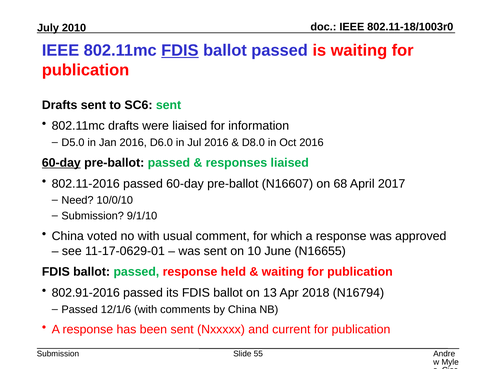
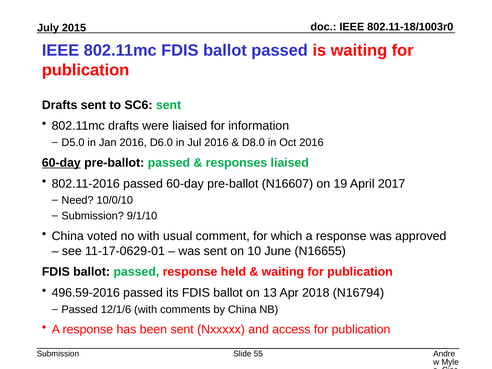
2010: 2010 -> 2015
FDIS at (180, 50) underline: present -> none
68: 68 -> 19
802.91-2016: 802.91-2016 -> 496.59-2016
current: current -> access
